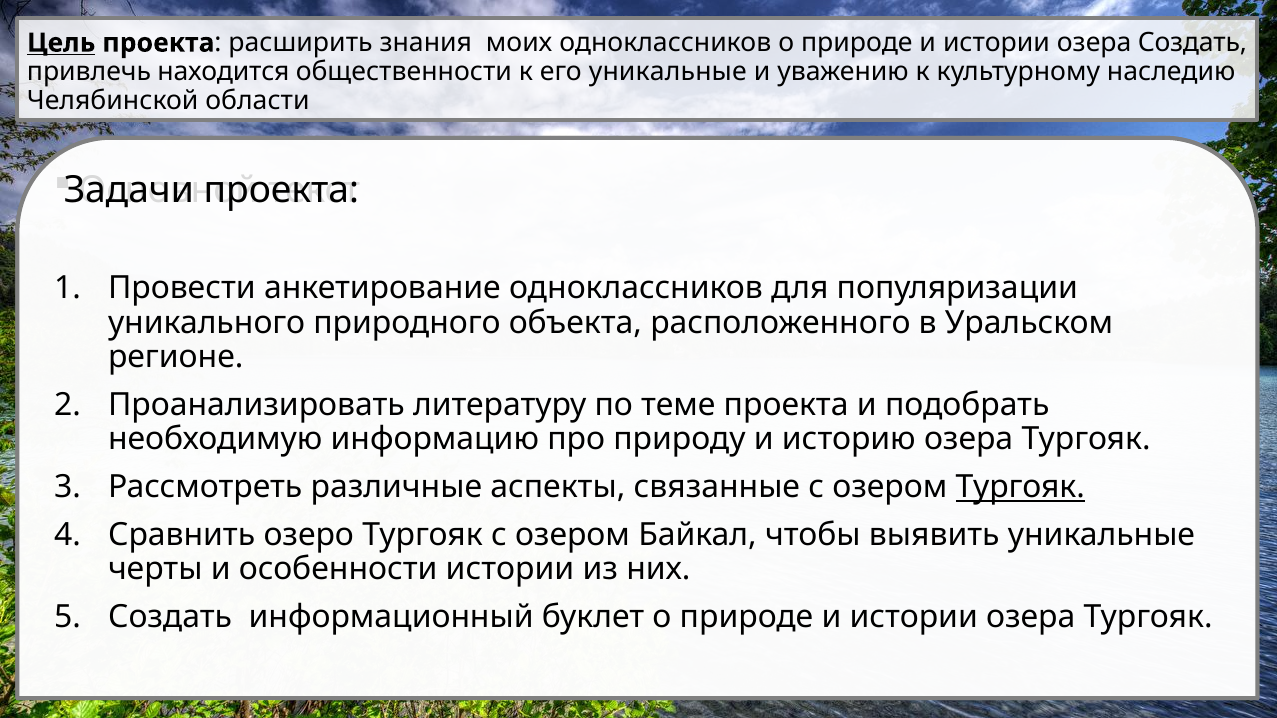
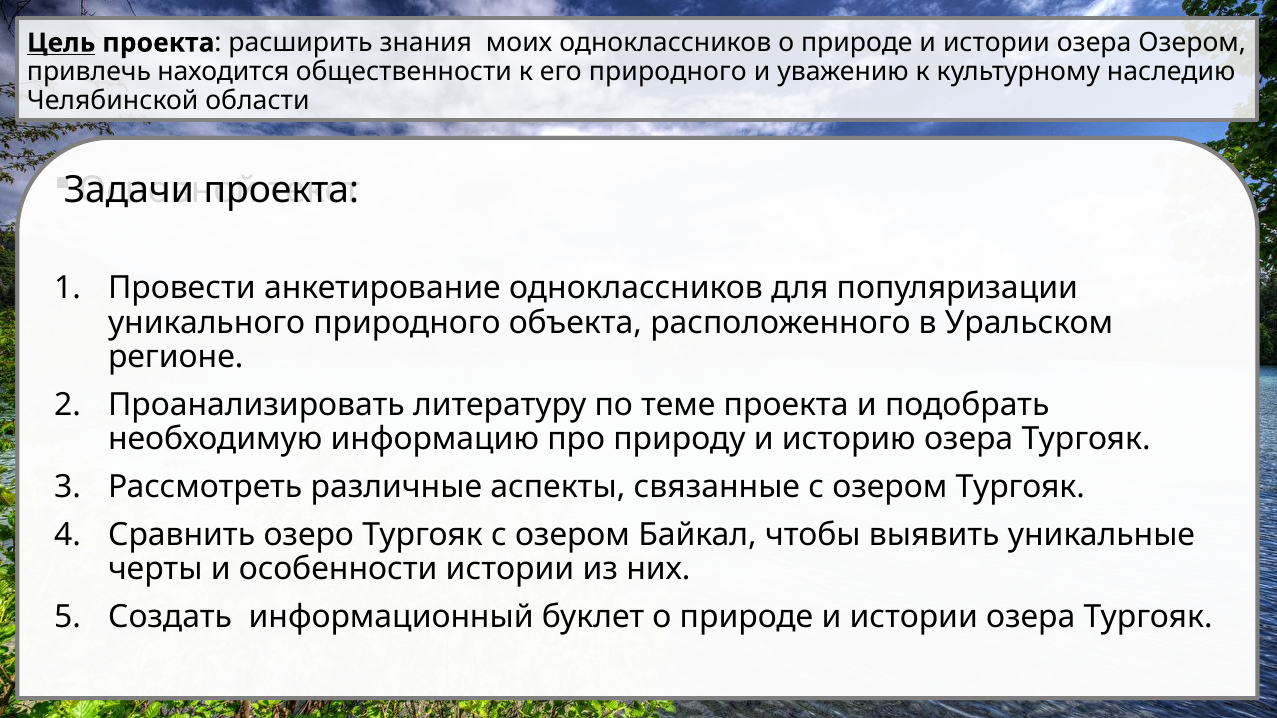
озера Создать: Создать -> Озером
его уникальные: уникальные -> природного
Тургояк at (1020, 487) underline: present -> none
